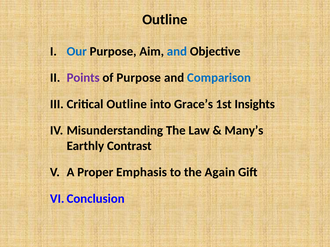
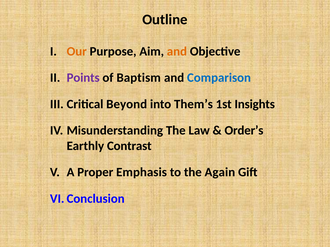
Our colour: blue -> orange
and at (177, 51) colour: blue -> orange
of Purpose: Purpose -> Baptism
Outline at (127, 104): Outline -> Beyond
Grace’s: Grace’s -> Them’s
Many’s: Many’s -> Order’s
